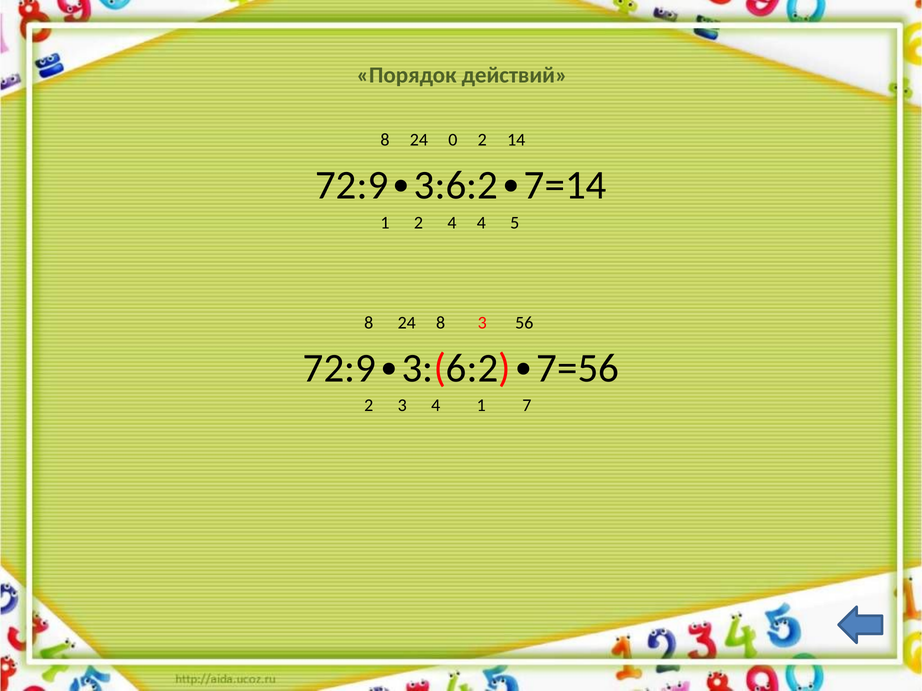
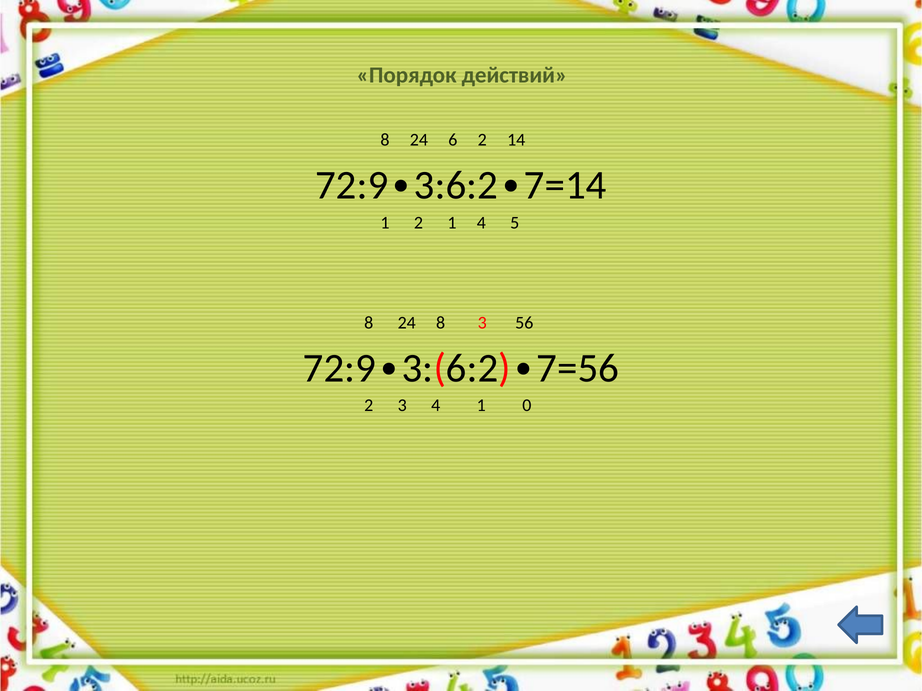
0: 0 -> 6
2 4: 4 -> 1
7: 7 -> 0
